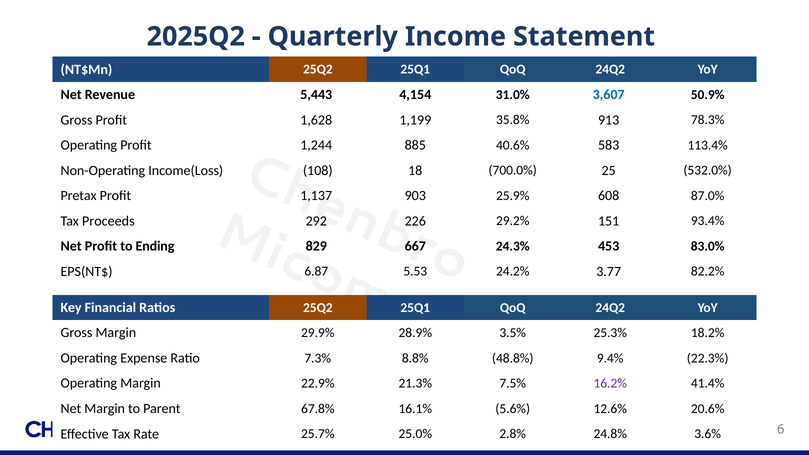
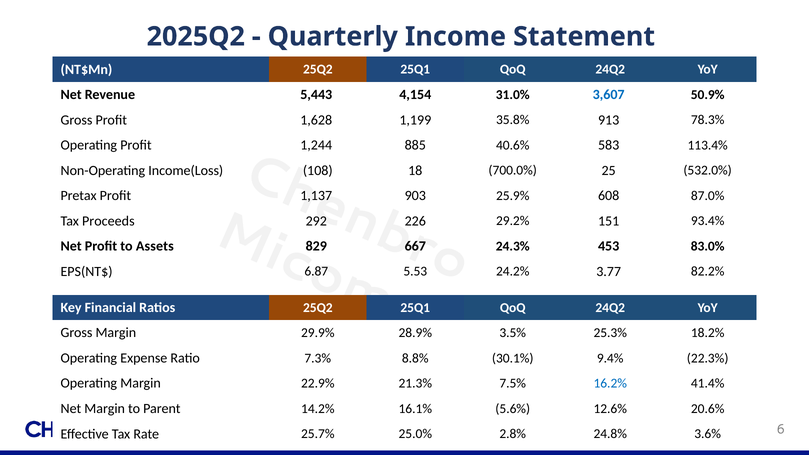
Ending: Ending -> Assets
48.8%: 48.8% -> 30.1%
16.2% colour: purple -> blue
67.8%: 67.8% -> 14.2%
